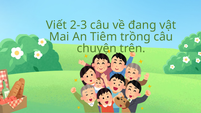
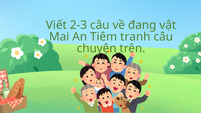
trồng: trồng -> tranh
